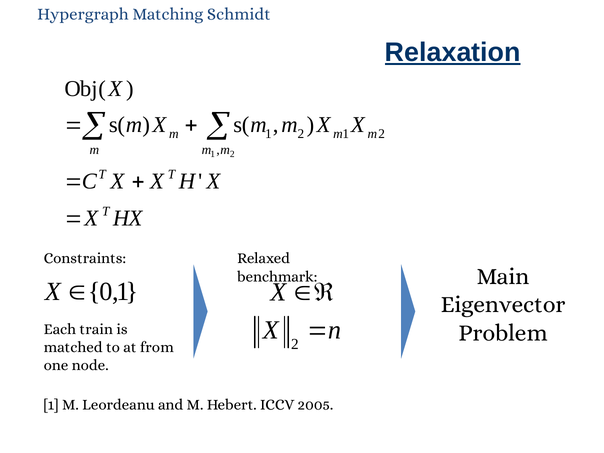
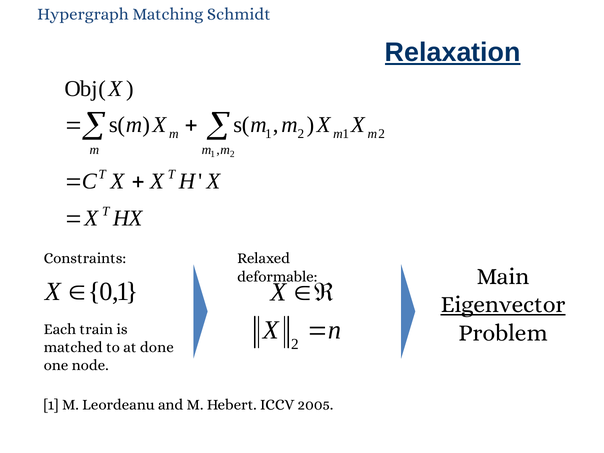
benchmark: benchmark -> deformable
Eigenvector underline: none -> present
from: from -> done
